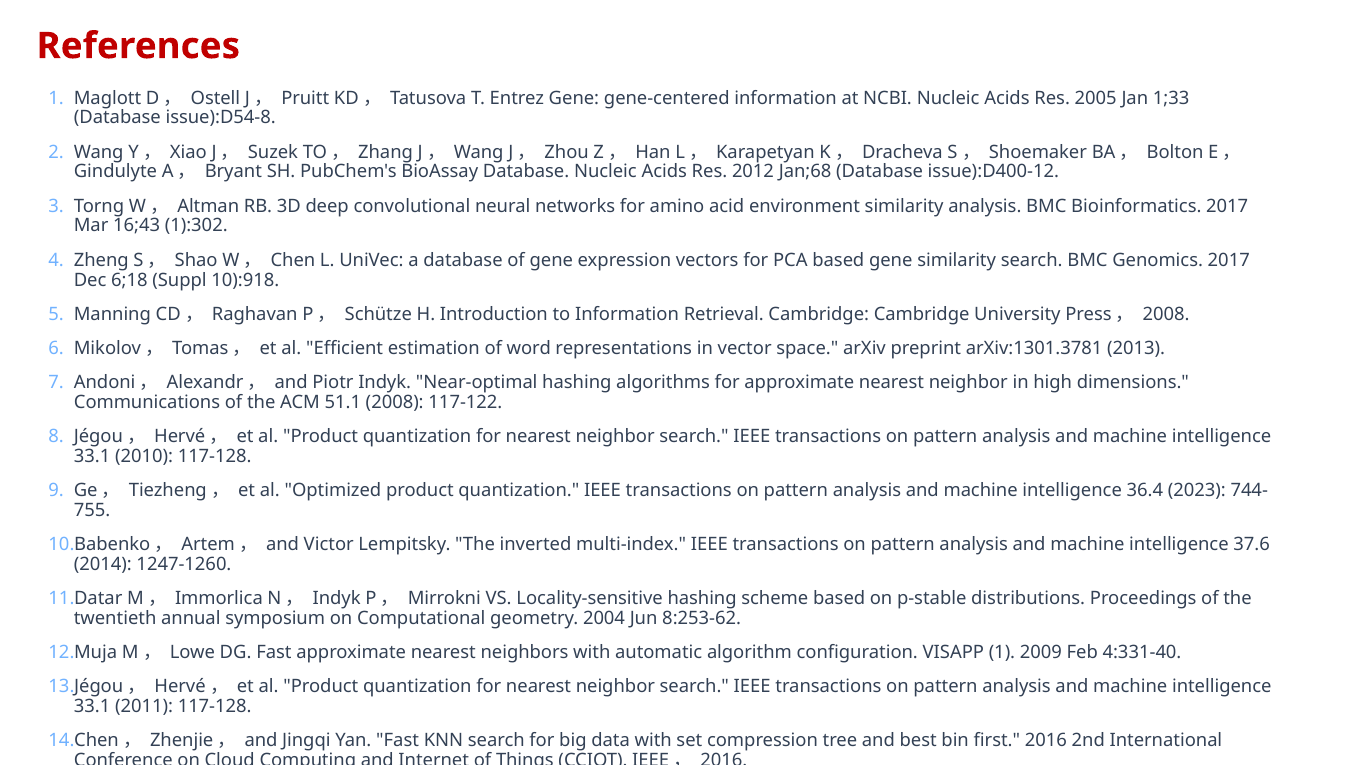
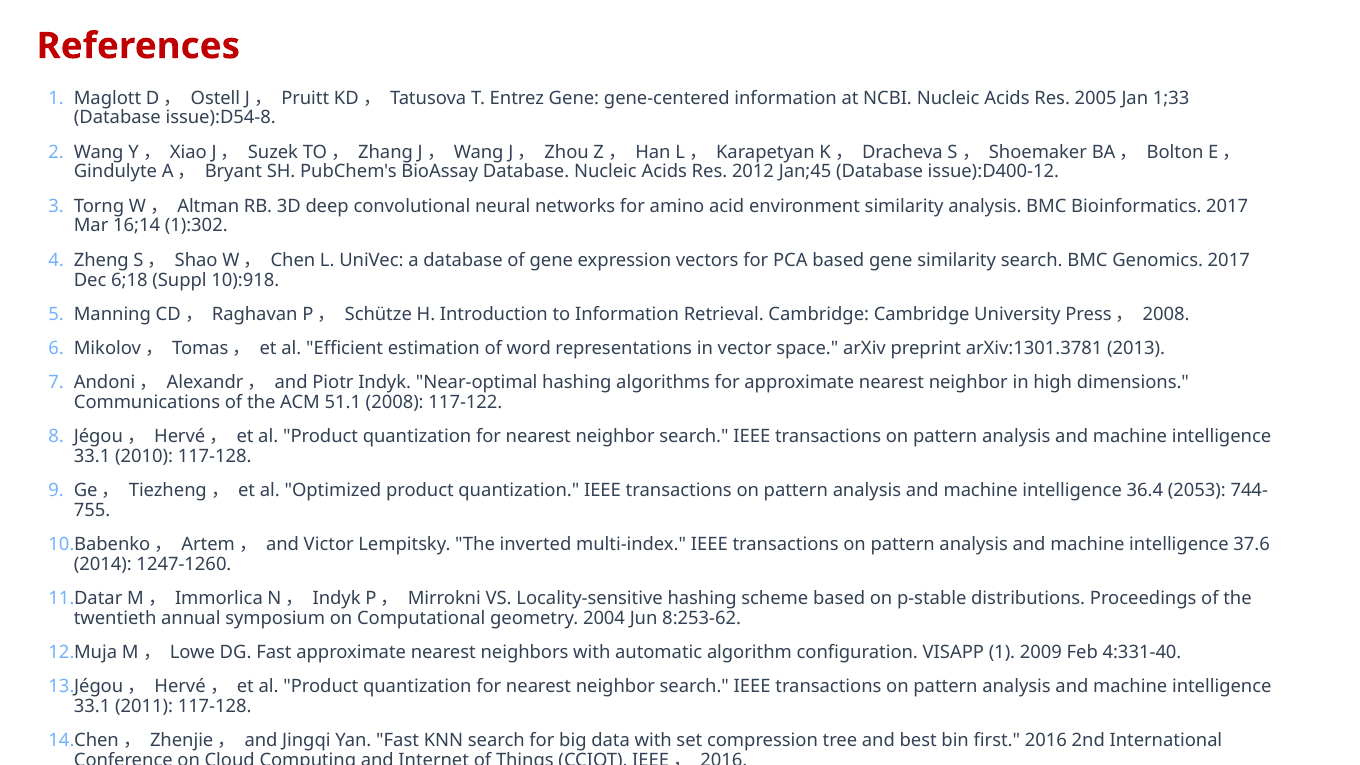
Jan;68: Jan;68 -> Jan;45
16;43: 16;43 -> 16;14
2023: 2023 -> 2053
